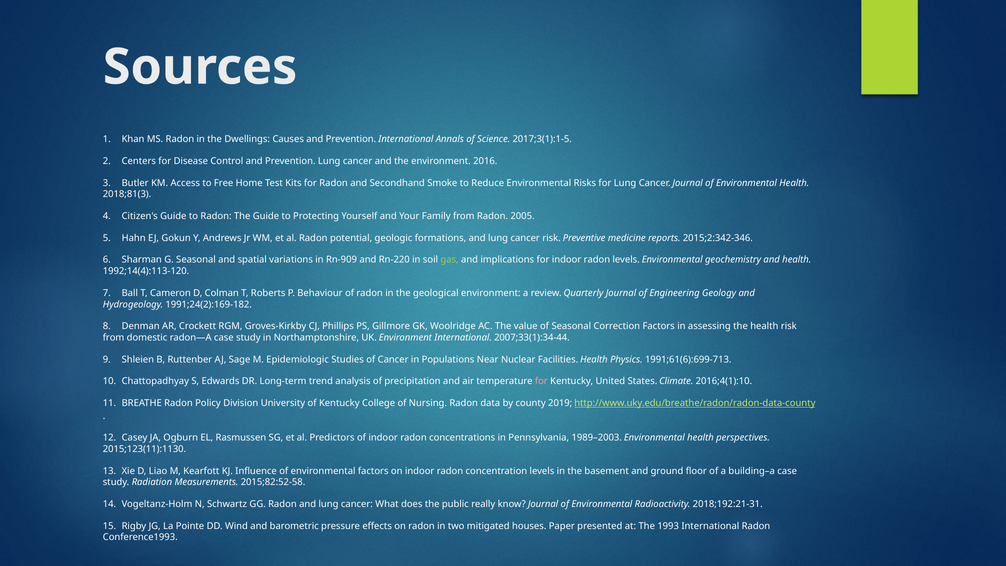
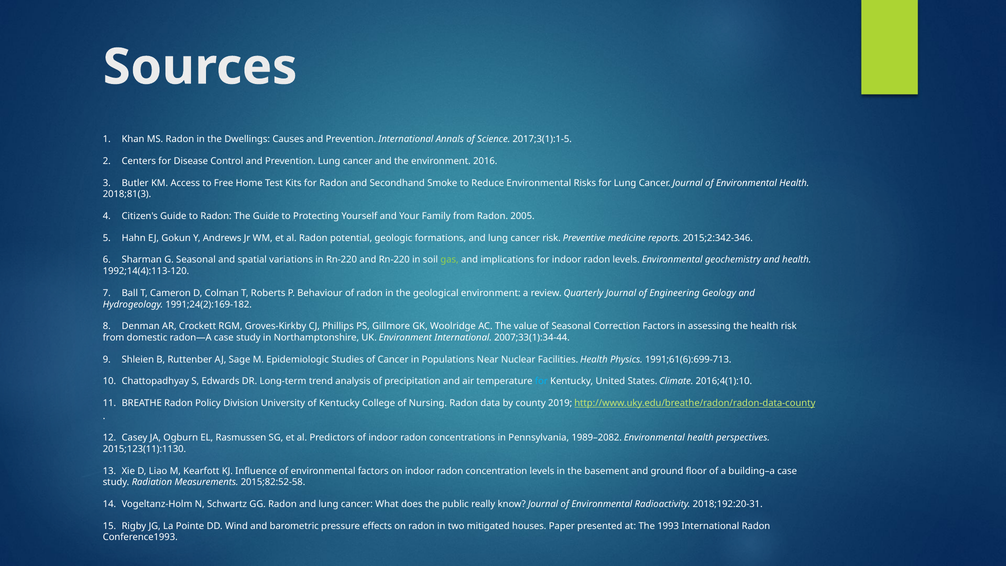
in Rn-909: Rn-909 -> Rn-220
for at (541, 381) colour: pink -> light blue
1989–2003: 1989–2003 -> 1989–2082
2018;192:21-31: 2018;192:21-31 -> 2018;192:20-31
